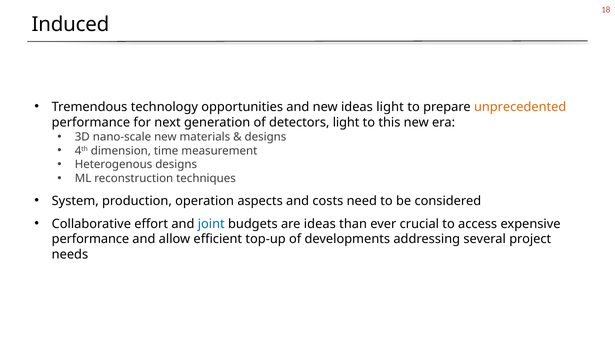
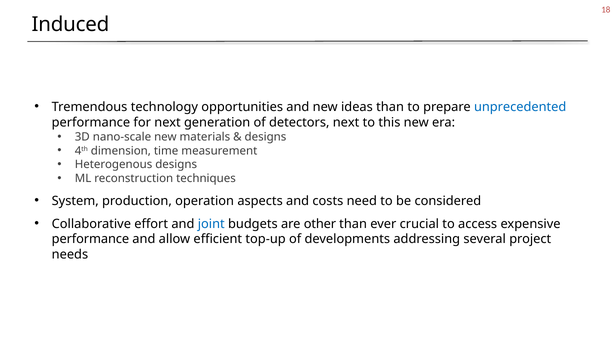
ideas light: light -> than
unprecedented colour: orange -> blue
detectors light: light -> next
are ideas: ideas -> other
